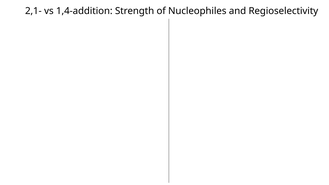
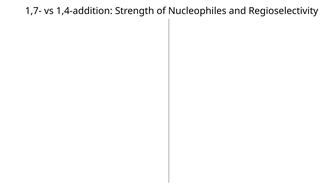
2,1-: 2,1- -> 1,7-
